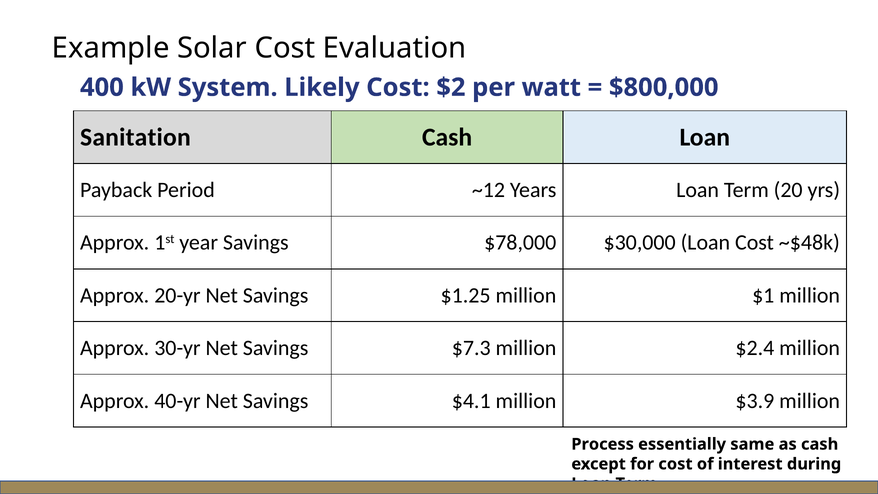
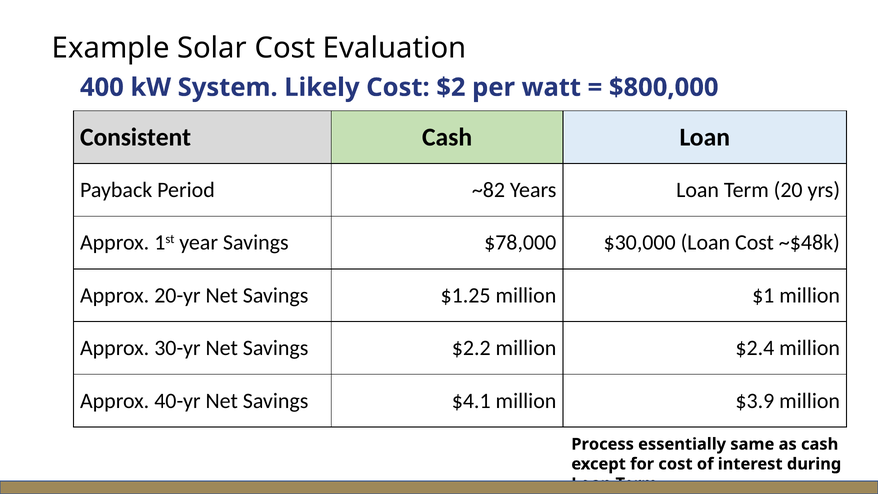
Sanitation: Sanitation -> Consistent
~12: ~12 -> ~82
$7.3: $7.3 -> $2.2
